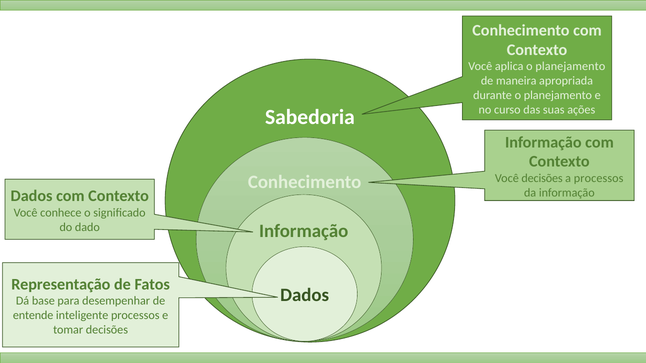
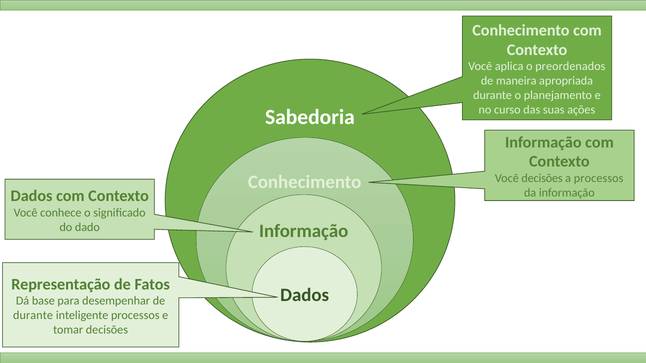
aplica o planejamento: planejamento -> preordenados
entende at (33, 316): entende -> durante
